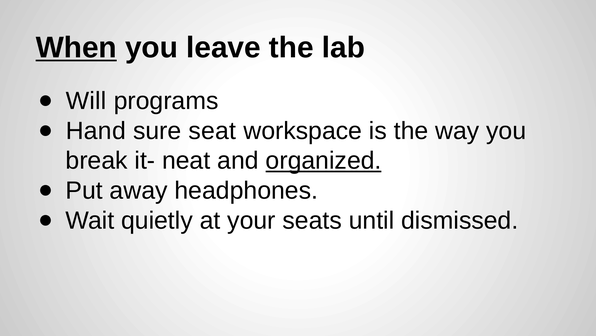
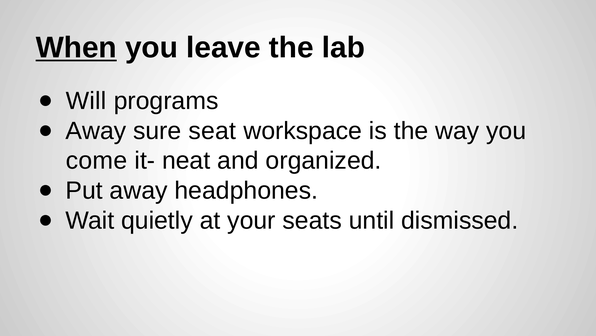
Hand at (96, 131): Hand -> Away
break: break -> come
organized underline: present -> none
